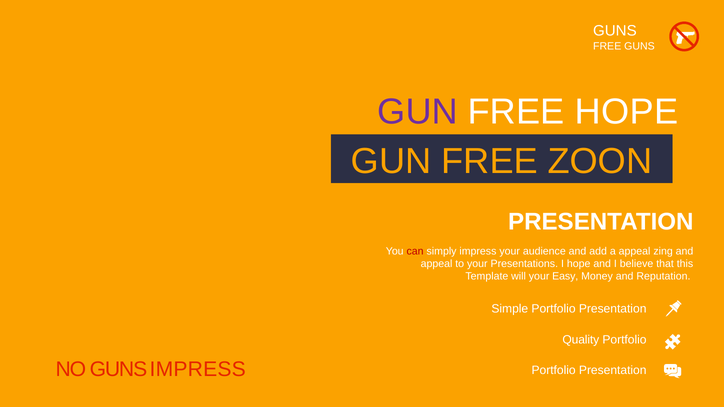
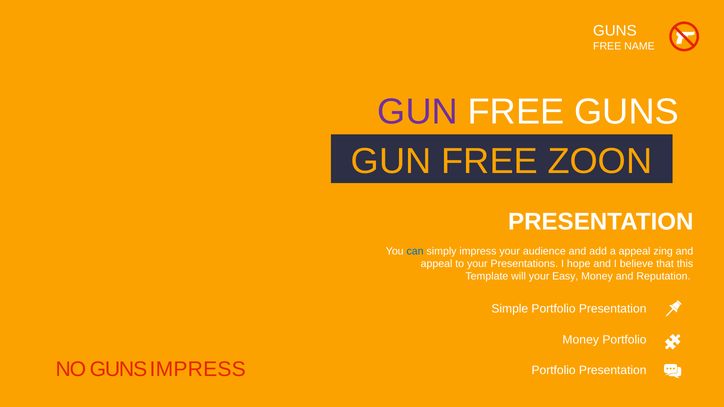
FREE GUNS: GUNS -> NAME
FREE HOPE: HOPE -> GUNS
can colour: red -> blue
Quality at (581, 340): Quality -> Money
